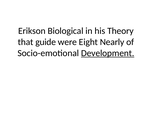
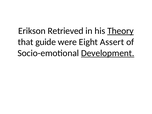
Biological: Biological -> Retrieved
Theory underline: none -> present
Nearly: Nearly -> Assert
